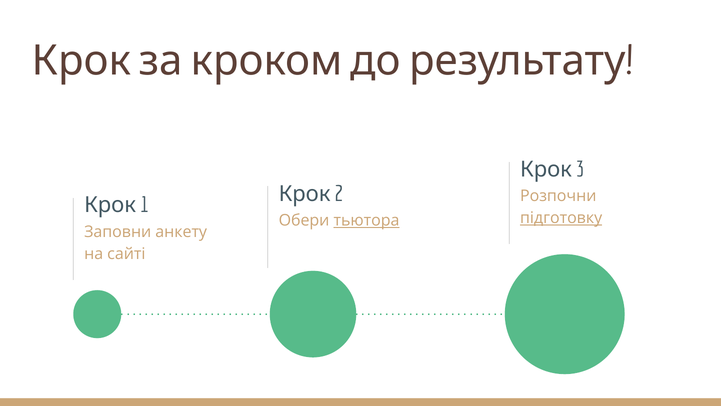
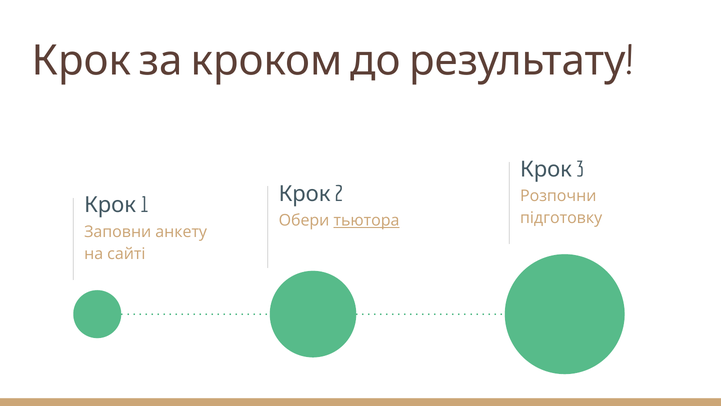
підготовку underline: present -> none
